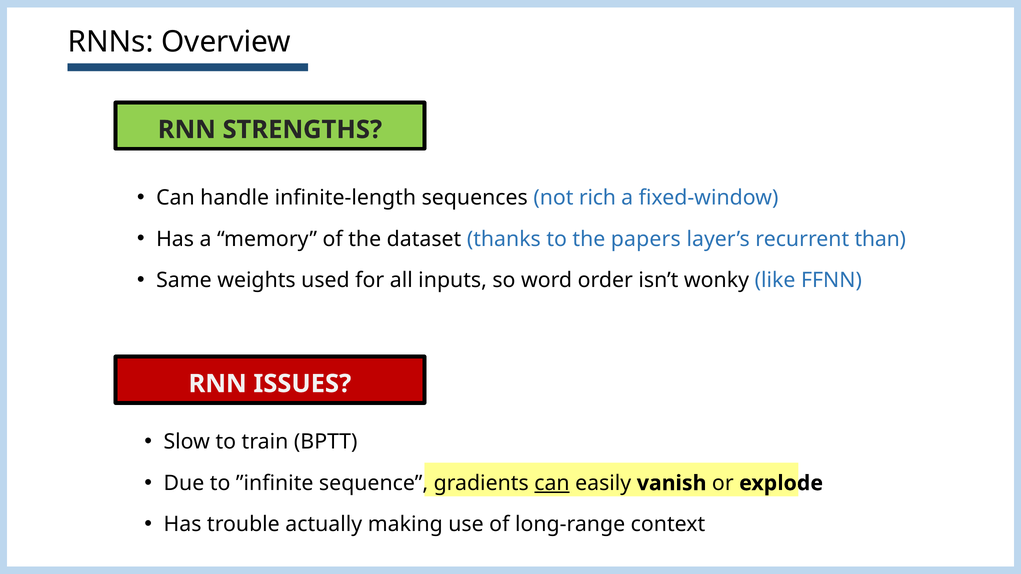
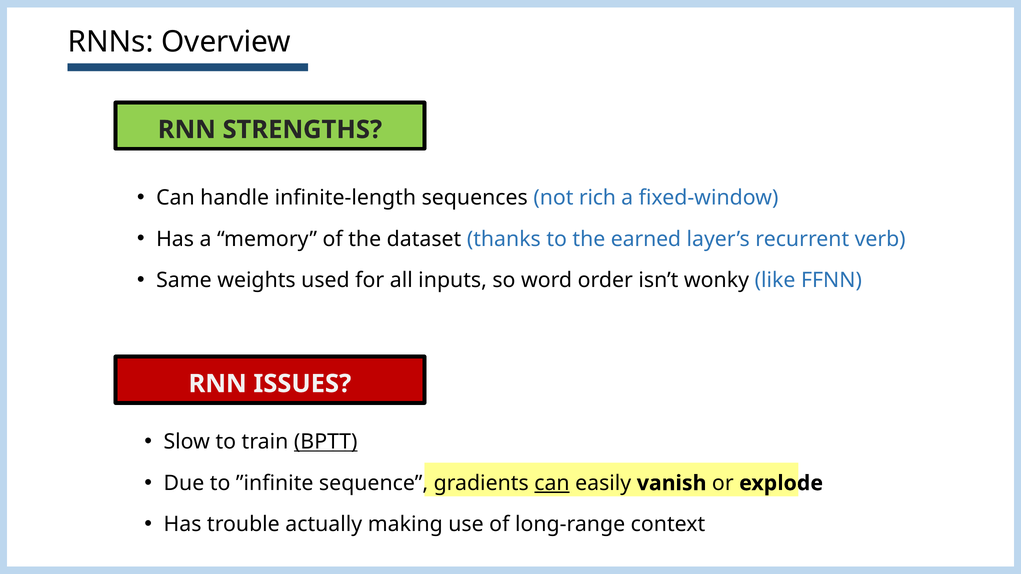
papers: papers -> earned
than: than -> verb
BPTT underline: none -> present
